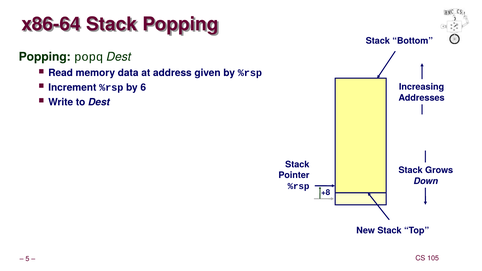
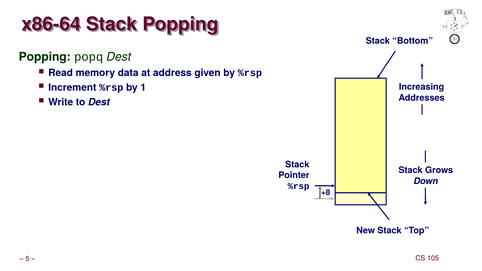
6: 6 -> 1
